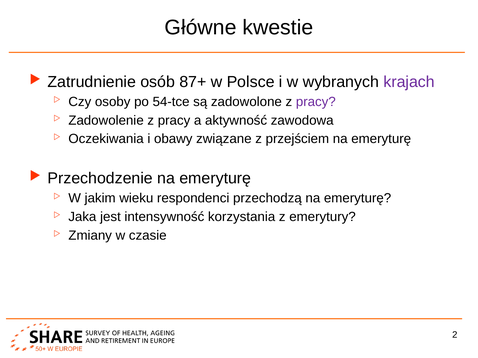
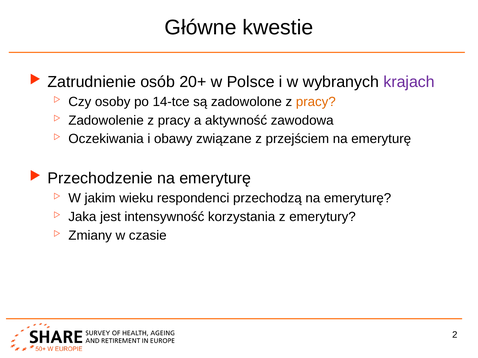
87+: 87+ -> 20+
54-tce: 54-tce -> 14-tce
pracy at (316, 102) colour: purple -> orange
